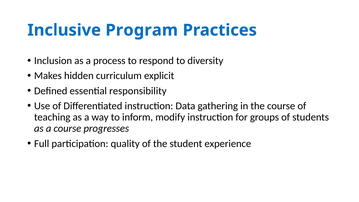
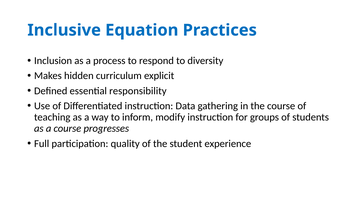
Program: Program -> Equation
